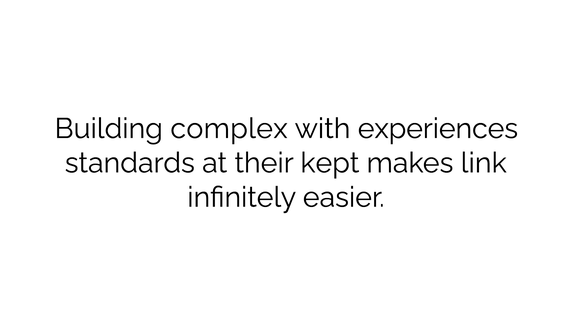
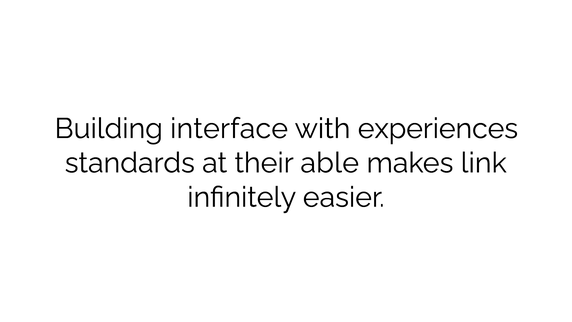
complex: complex -> interface
kept: kept -> able
